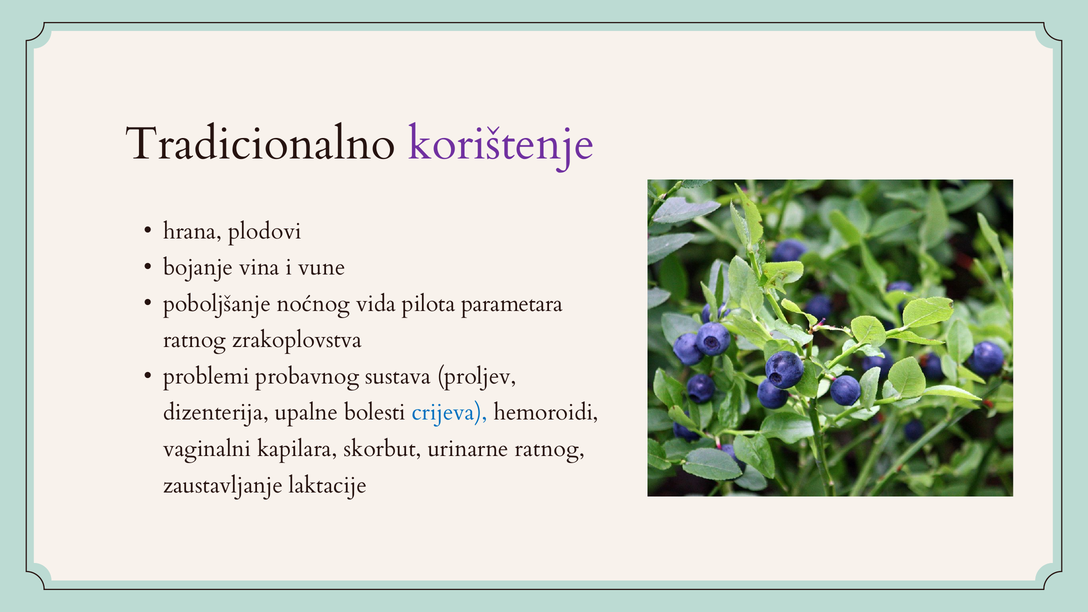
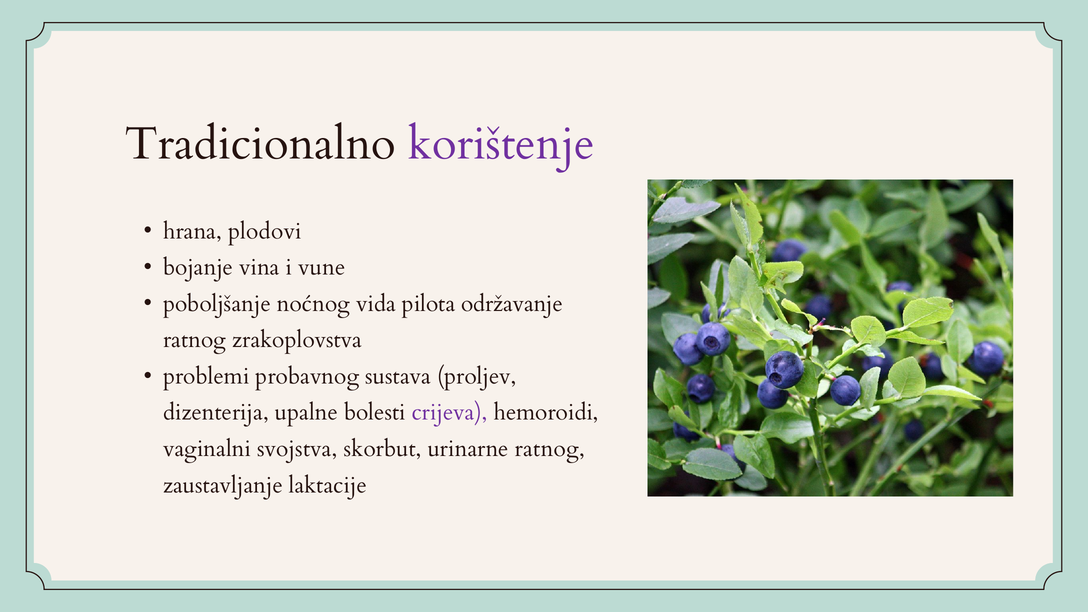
parametara: parametara -> održavanje
crijeva colour: blue -> purple
kapilara: kapilara -> svojstva
